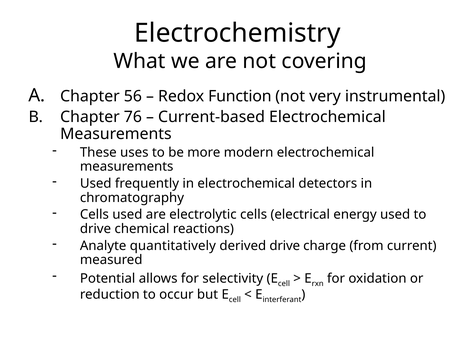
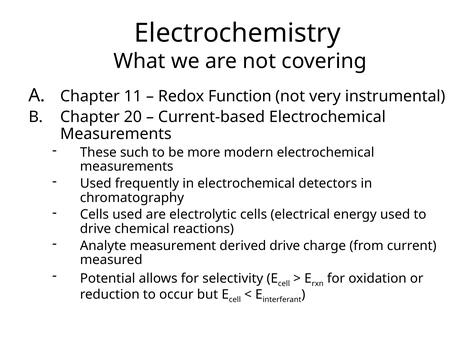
56: 56 -> 11
76: 76 -> 20
uses: uses -> such
quantitatively: quantitatively -> measurement
